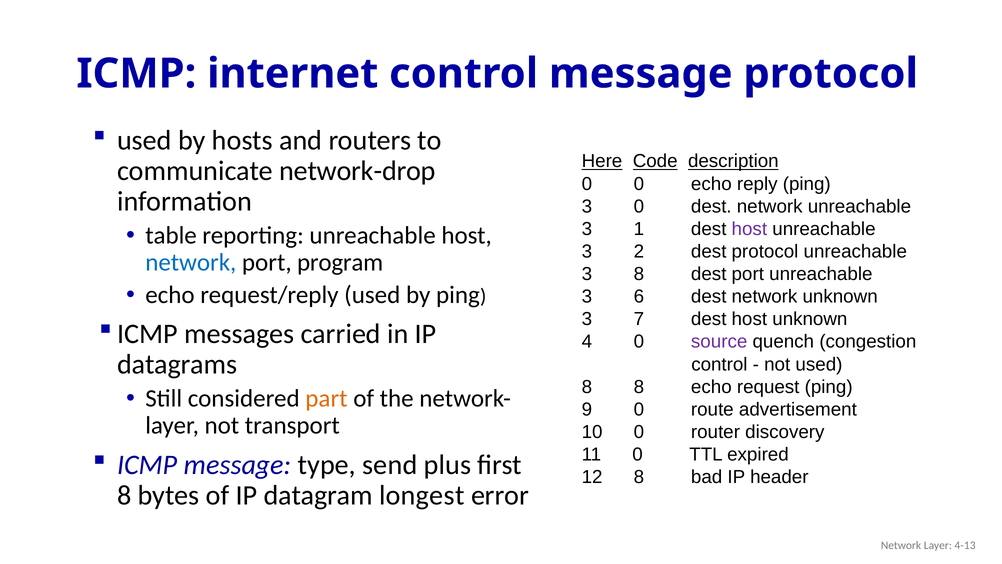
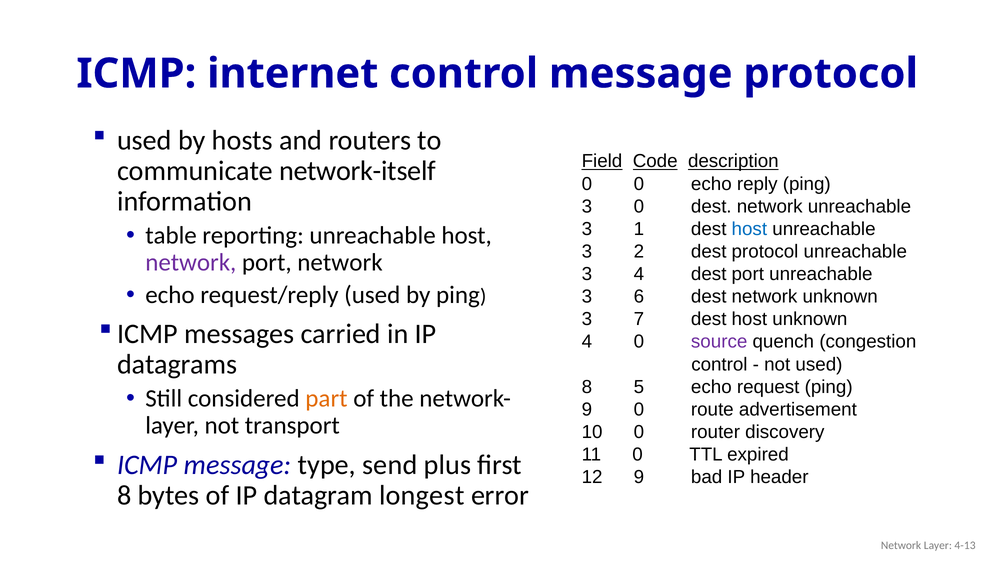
Here: Here -> Field
network-drop: network-drop -> network-itself
host at (749, 229) colour: purple -> blue
network at (191, 262) colour: blue -> purple
port program: program -> network
3 8: 8 -> 4
8 8: 8 -> 5
12 8: 8 -> 9
